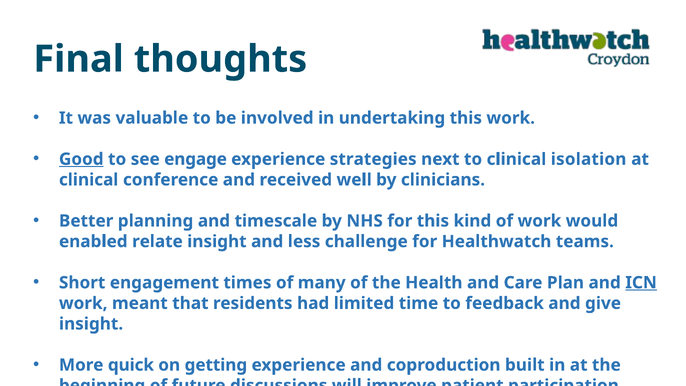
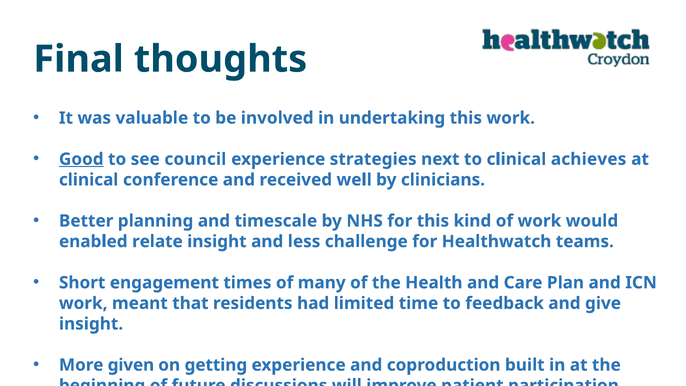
engage: engage -> council
isolation: isolation -> achieves
ICN underline: present -> none
quick: quick -> given
